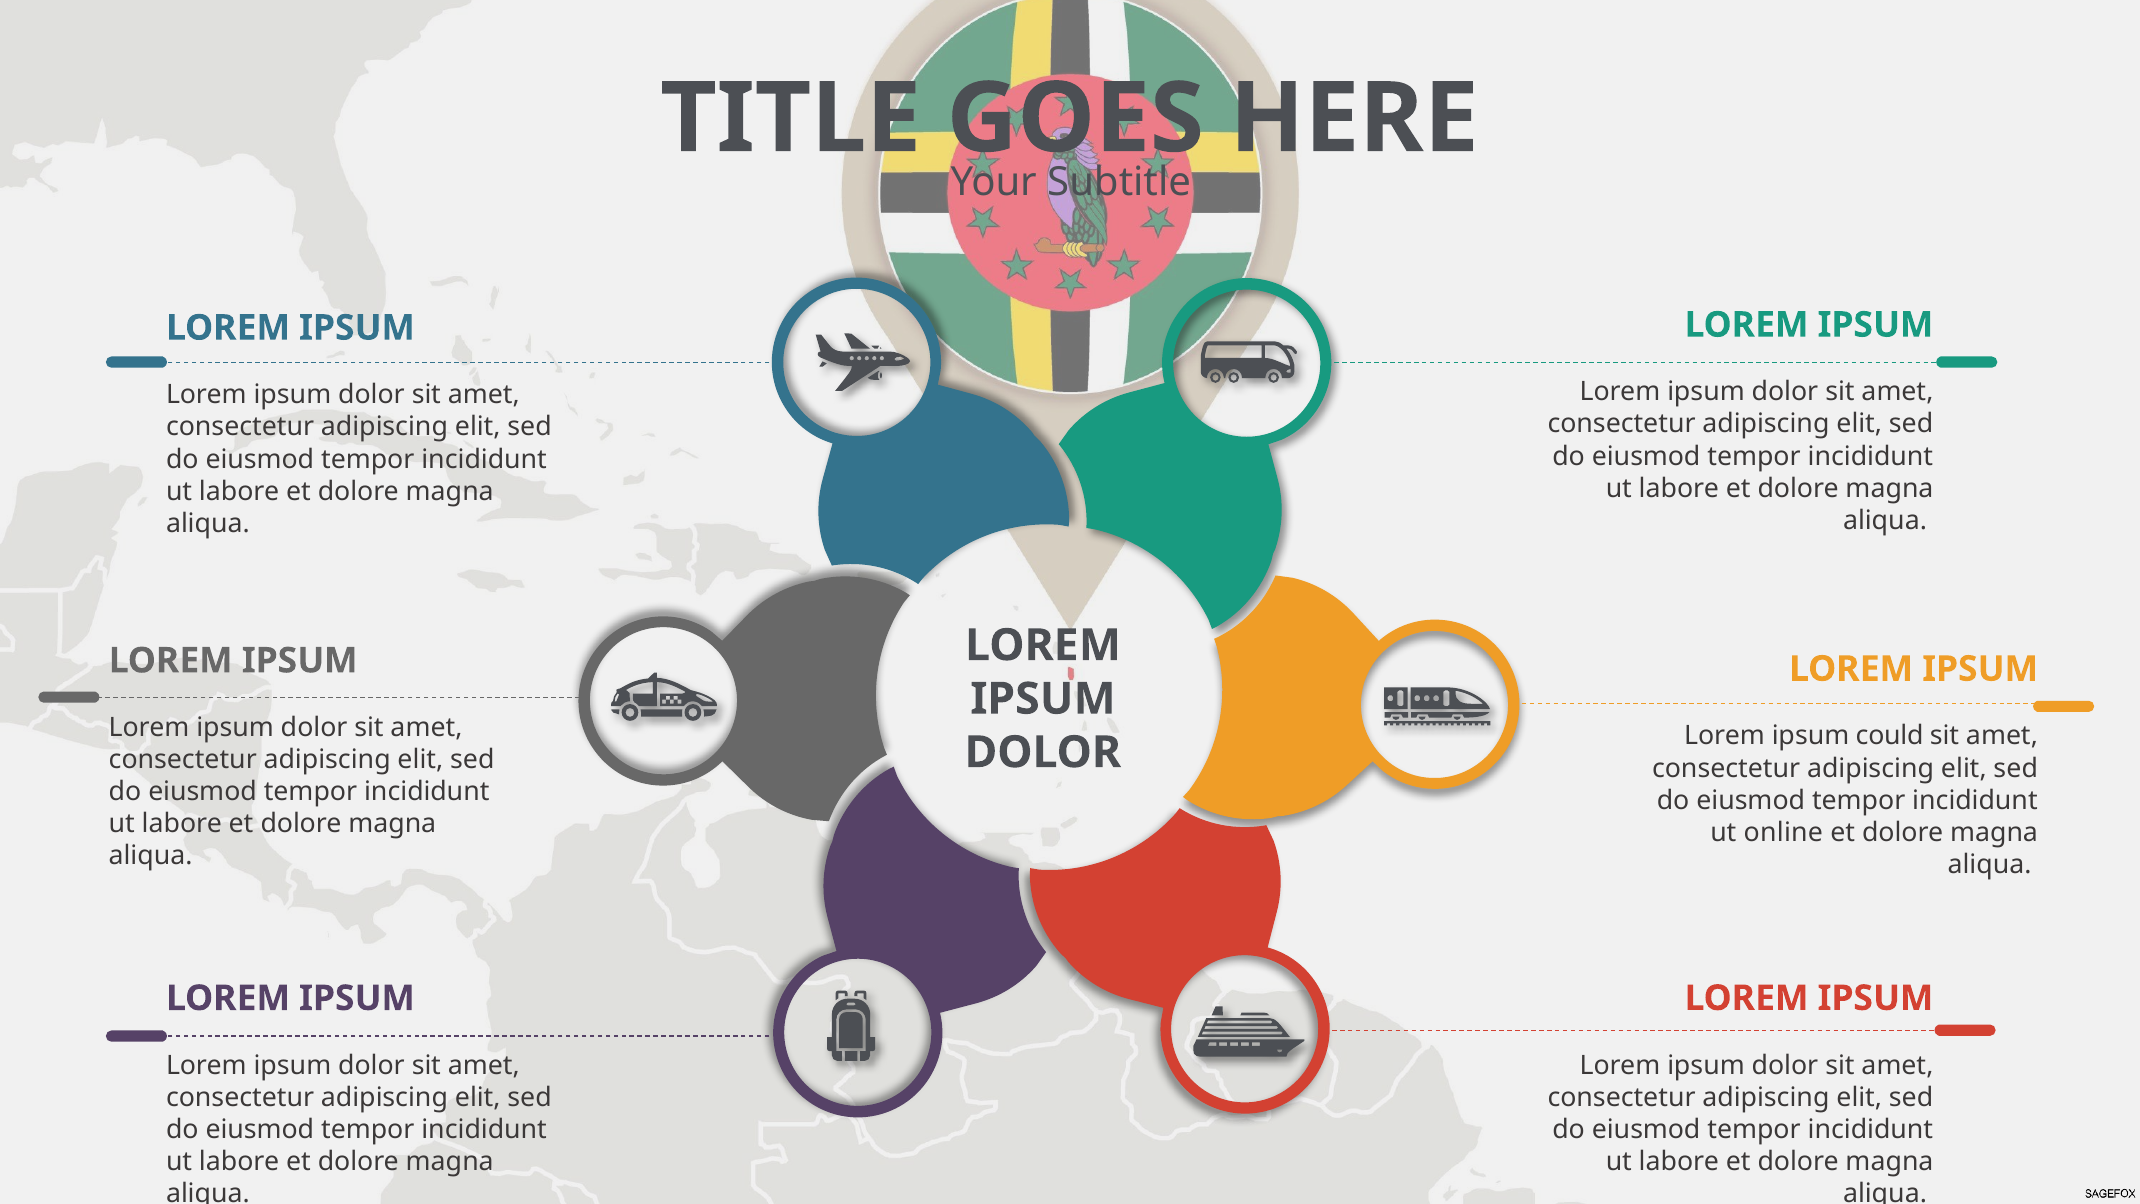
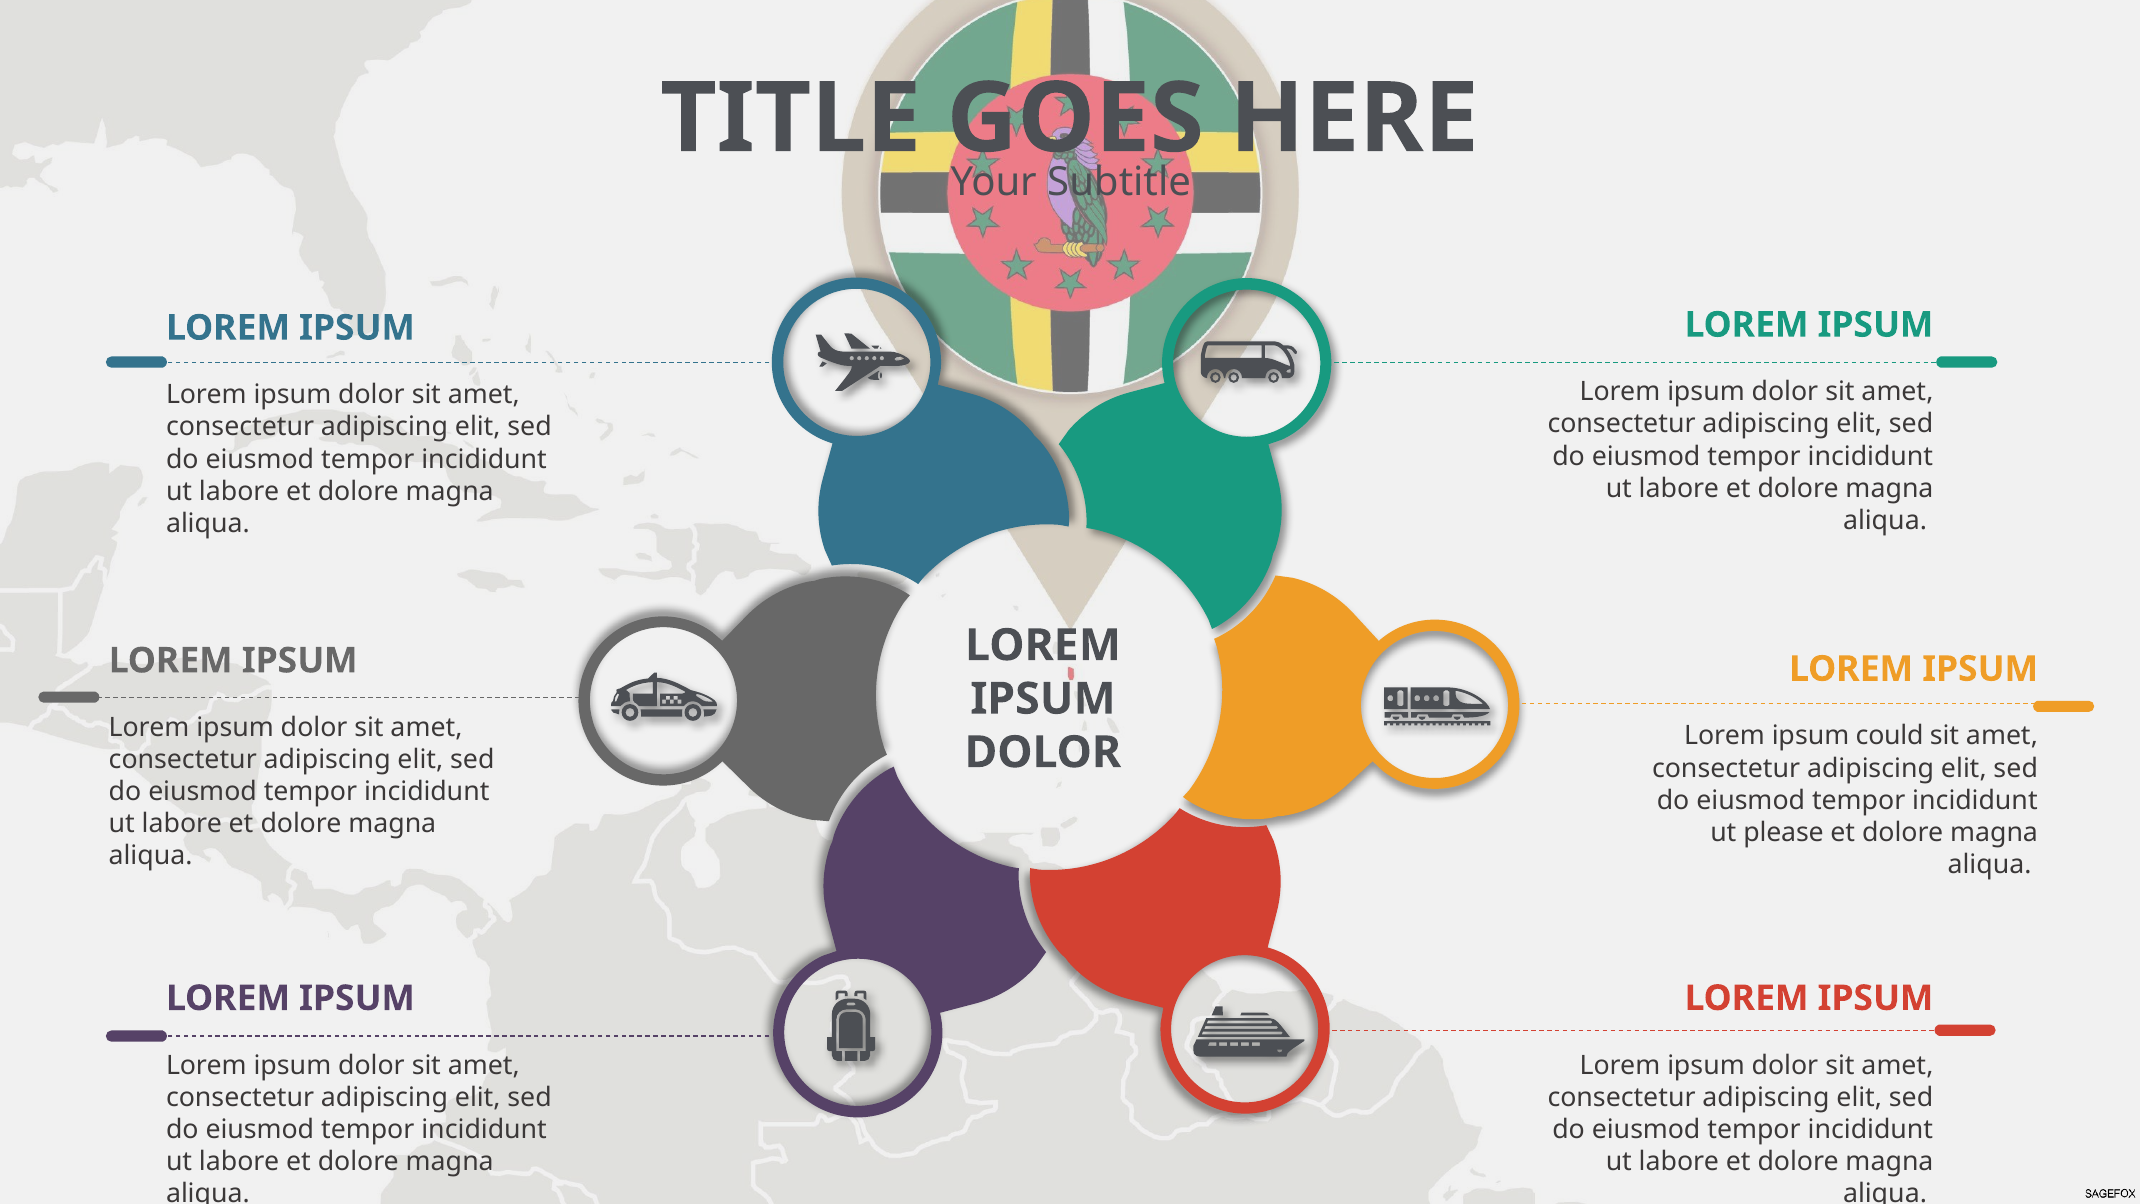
online: online -> please
